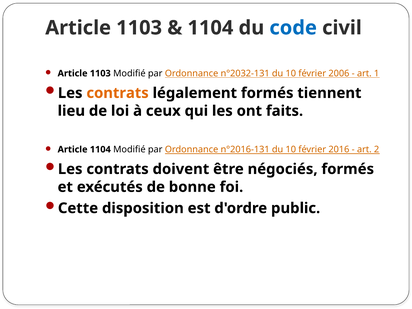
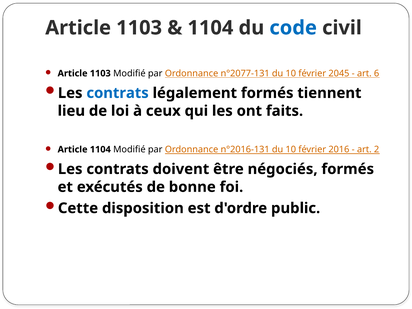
n°2032-131: n°2032-131 -> n°2077-131
2006: 2006 -> 2045
1: 1 -> 6
contrats at (118, 93) colour: orange -> blue
